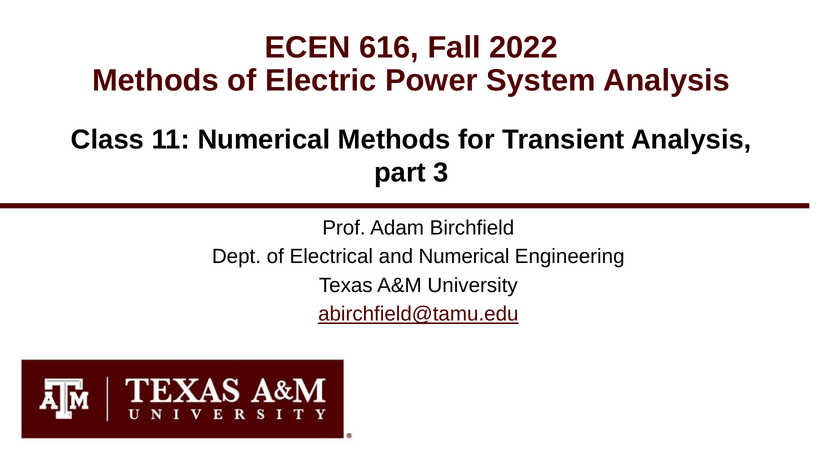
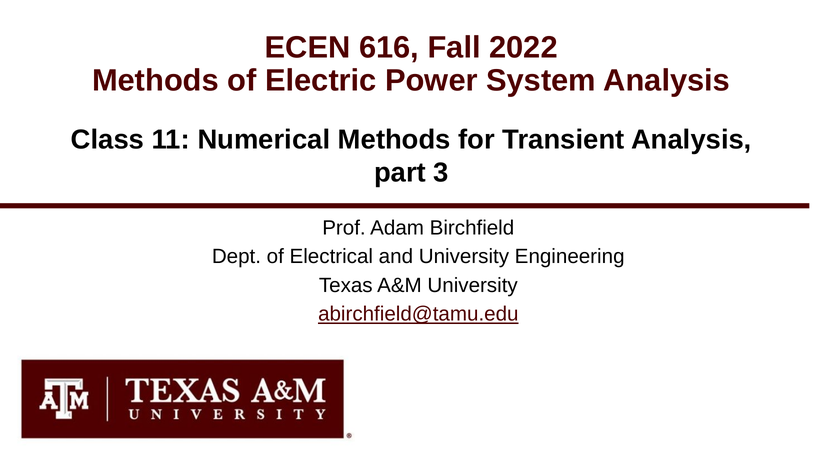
and Numerical: Numerical -> University
